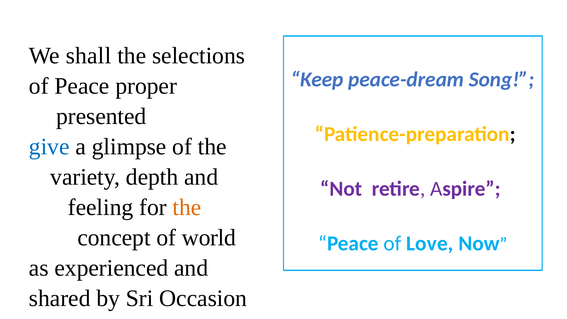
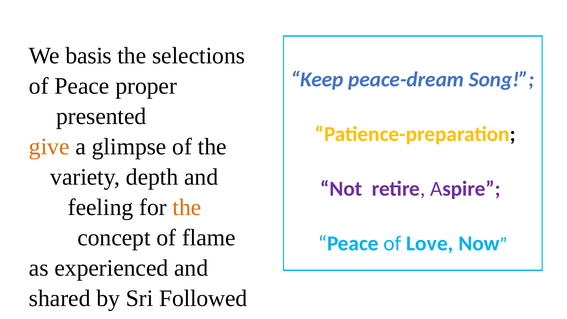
shall: shall -> basis
give colour: blue -> orange
world: world -> flame
Occasion: Occasion -> Followed
